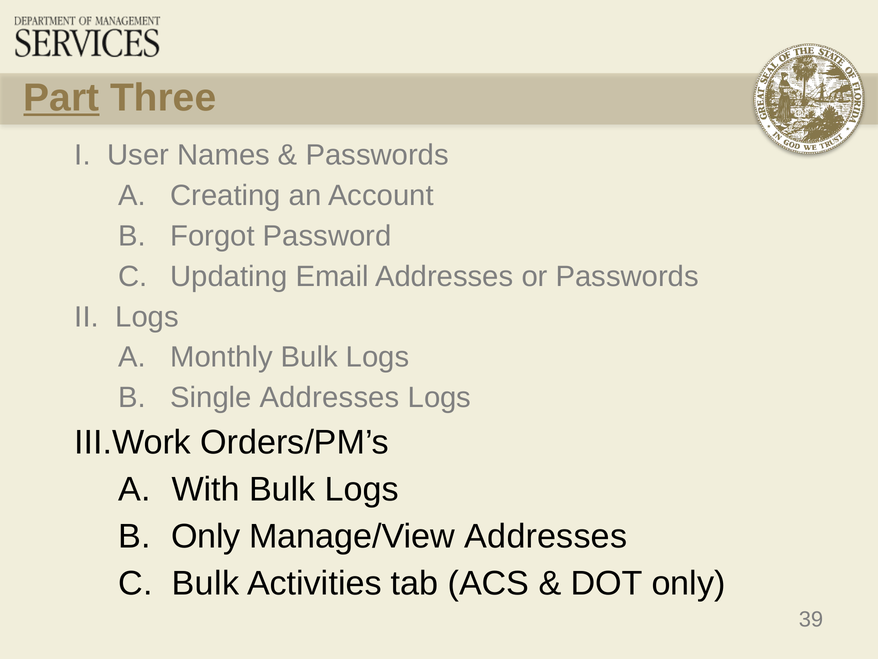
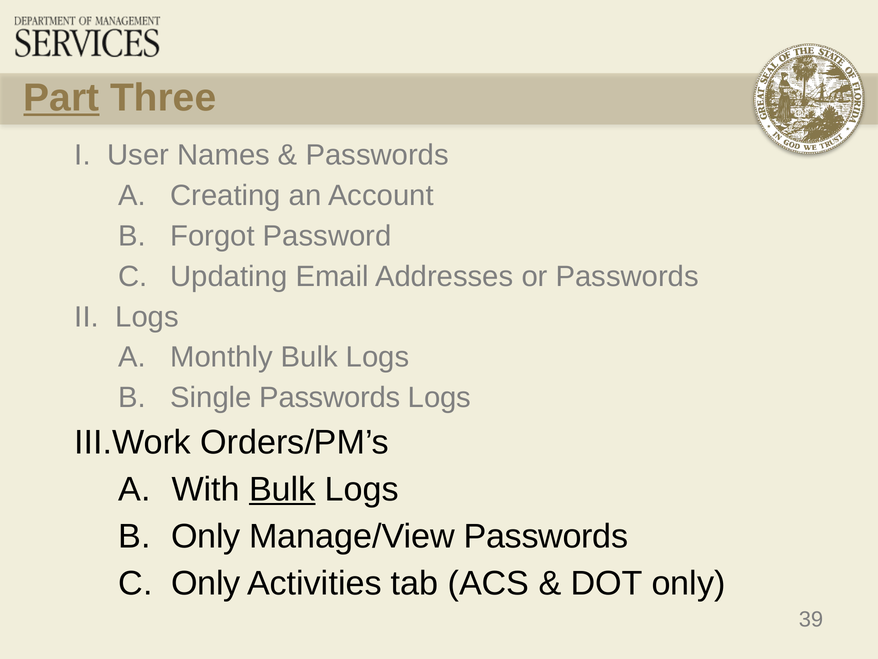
Single Addresses: Addresses -> Passwords
Bulk at (282, 489) underline: none -> present
Manage/View Addresses: Addresses -> Passwords
Bulk at (205, 583): Bulk -> Only
